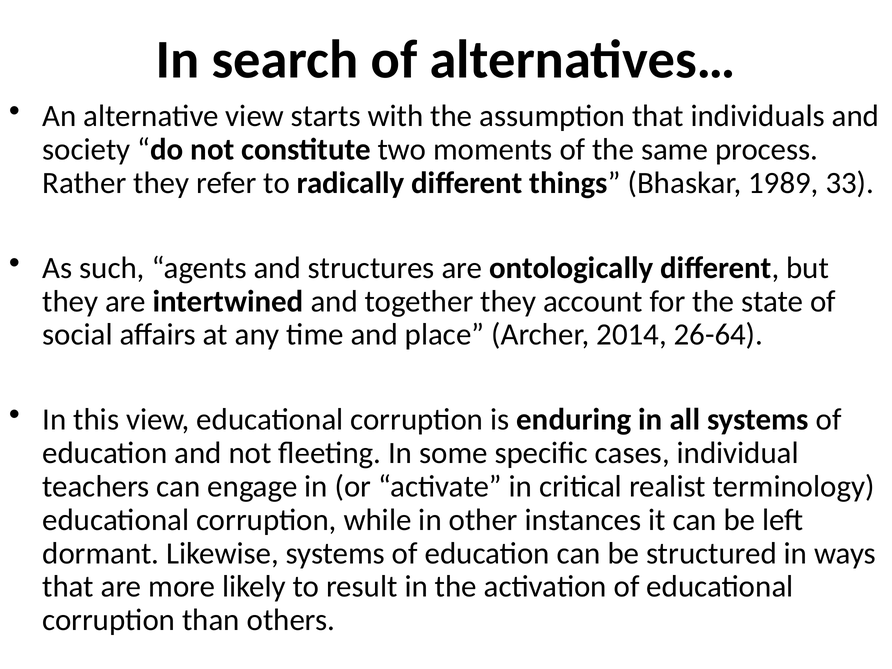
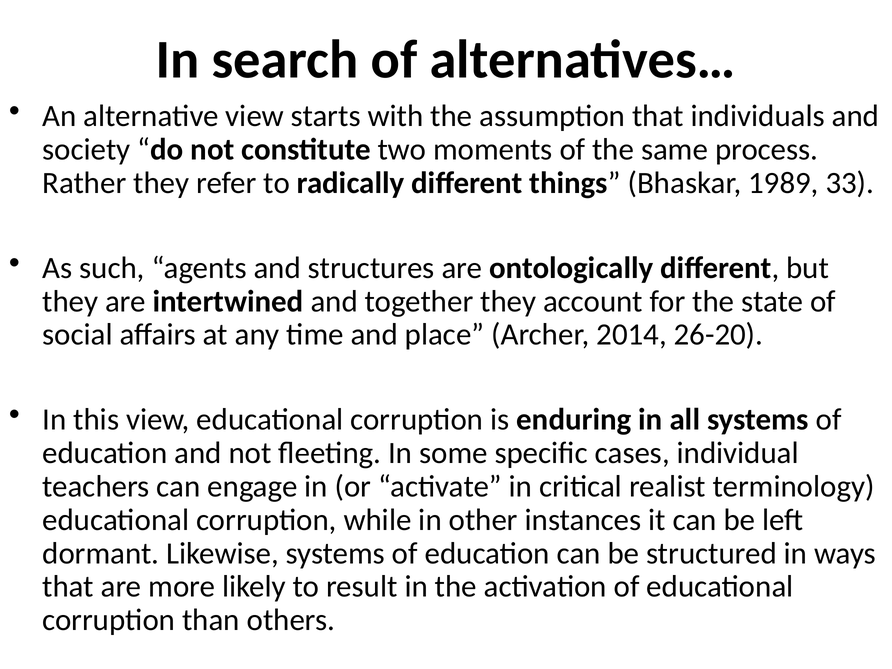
26-64: 26-64 -> 26-20
